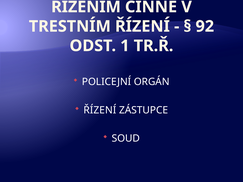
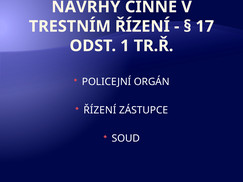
ŘÍZENÍM: ŘÍZENÍM -> NÁVRHY
92: 92 -> 17
